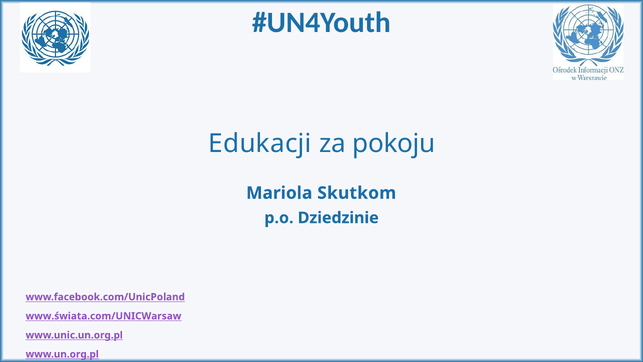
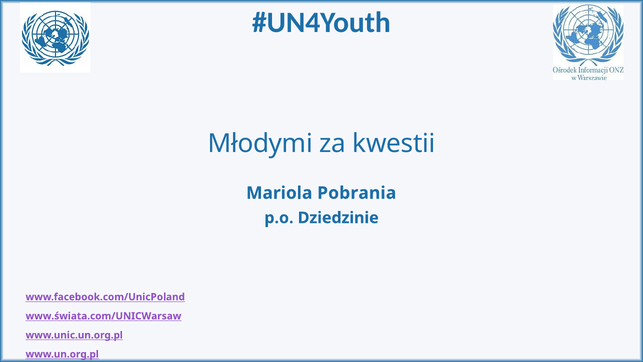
Edukacji: Edukacji -> Młodymi
pokoju: pokoju -> kwestii
Skutkom: Skutkom -> Pobrania
